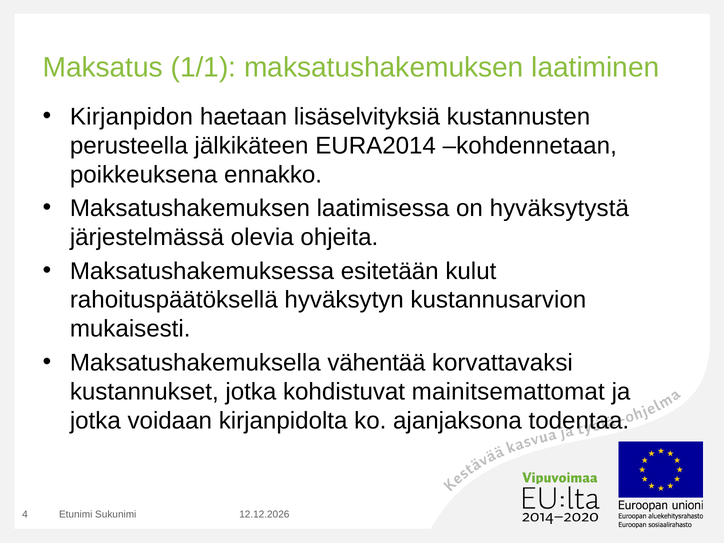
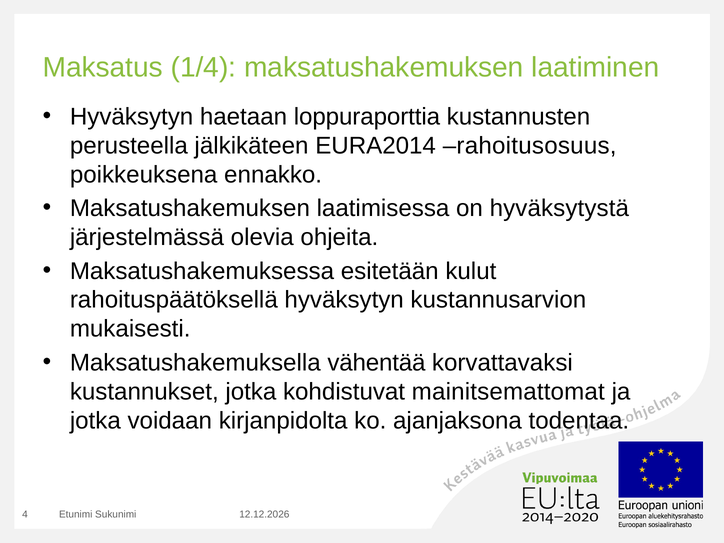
1/1: 1/1 -> 1/4
Kirjanpidon at (131, 117): Kirjanpidon -> Hyväksytyn
lisäselvityksiä: lisäselvityksiä -> loppuraporttia
kohdennetaan: kohdennetaan -> rahoitusosuus
